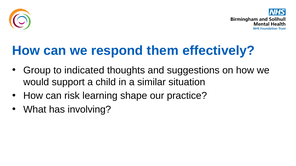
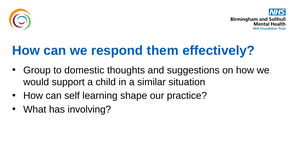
indicated: indicated -> domestic
risk: risk -> self
